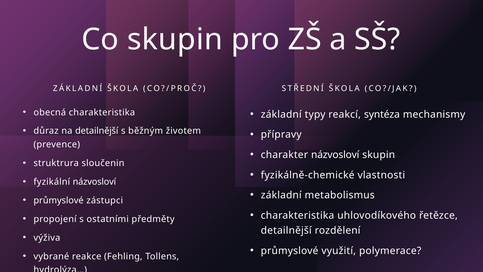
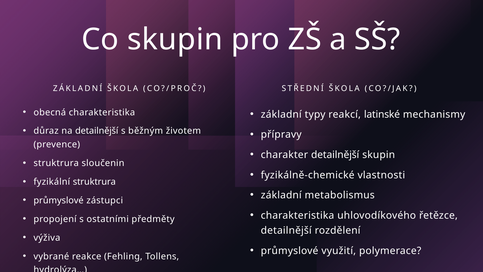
syntéza: syntéza -> latinské
charakter názvosloví: názvosloví -> detailnější
fyzikální názvosloví: názvosloví -> struktrura
